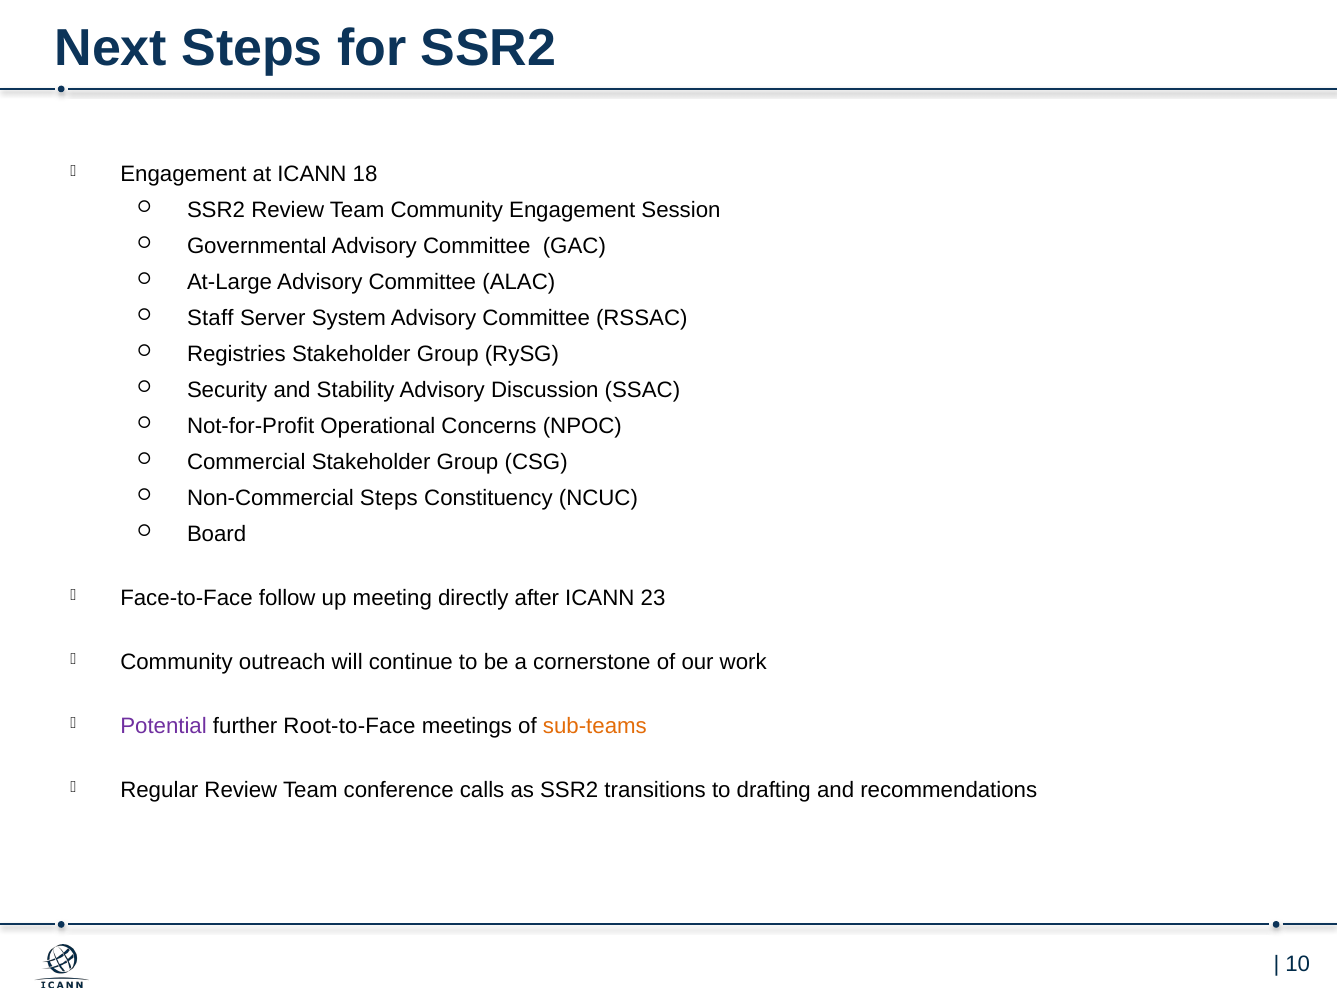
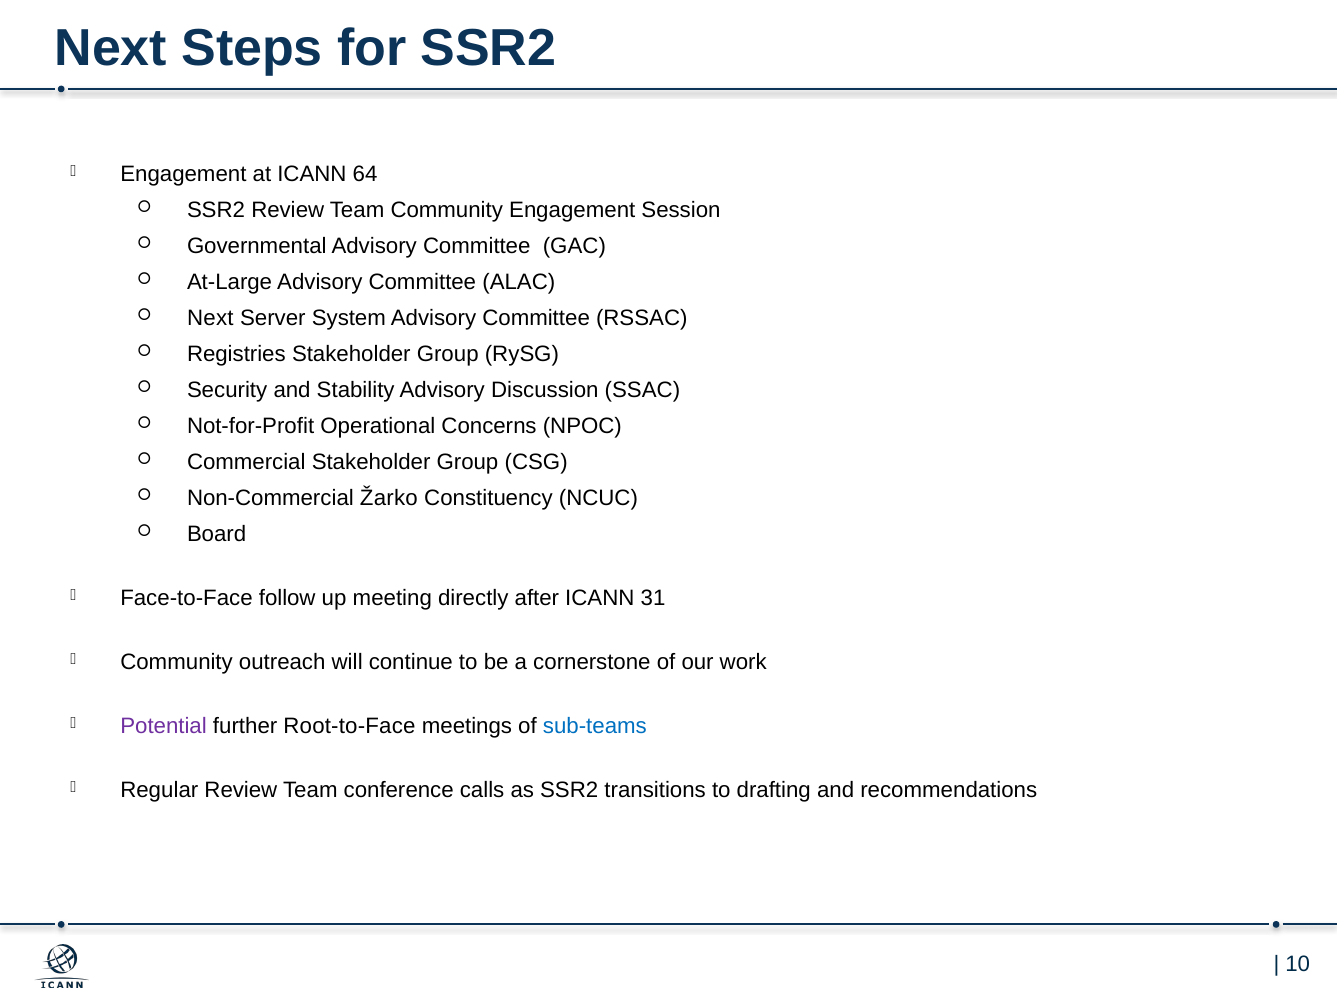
18: 18 -> 64
Staff at (210, 318): Staff -> Next
Non-Commercial Steps: Steps -> Žarko
23: 23 -> 31
sub-teams colour: orange -> blue
